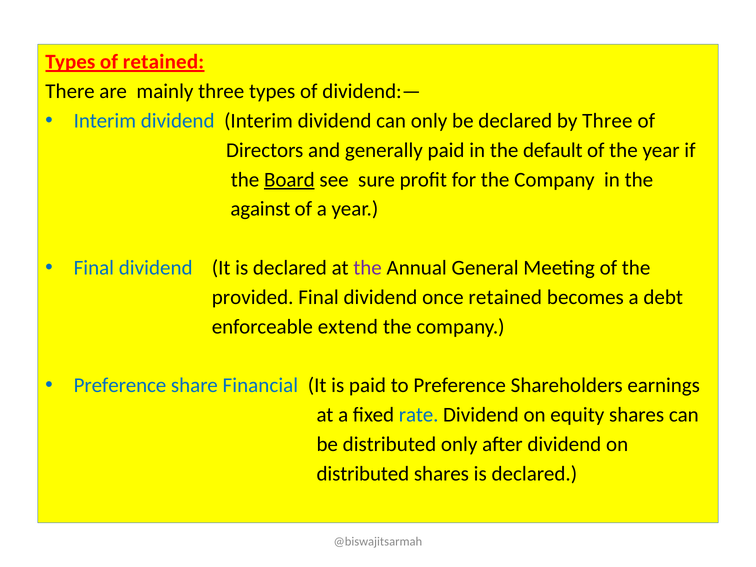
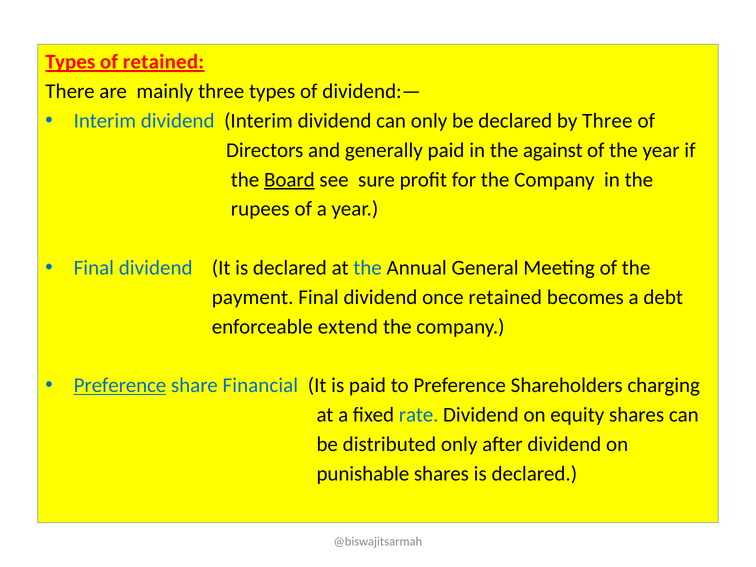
default: default -> against
against: against -> rupees
the at (368, 268) colour: purple -> blue
provided: provided -> payment
Preference at (120, 385) underline: none -> present
earnings: earnings -> charging
distributed at (363, 474): distributed -> punishable
